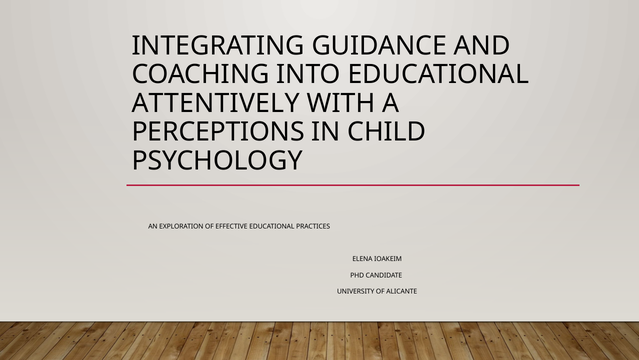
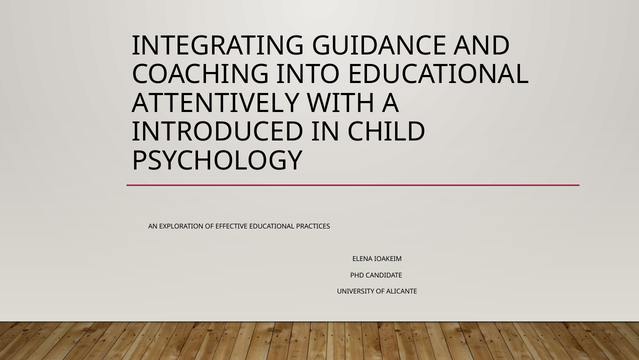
PERCEPTIONS: PERCEPTIONS -> INTRODUCED
